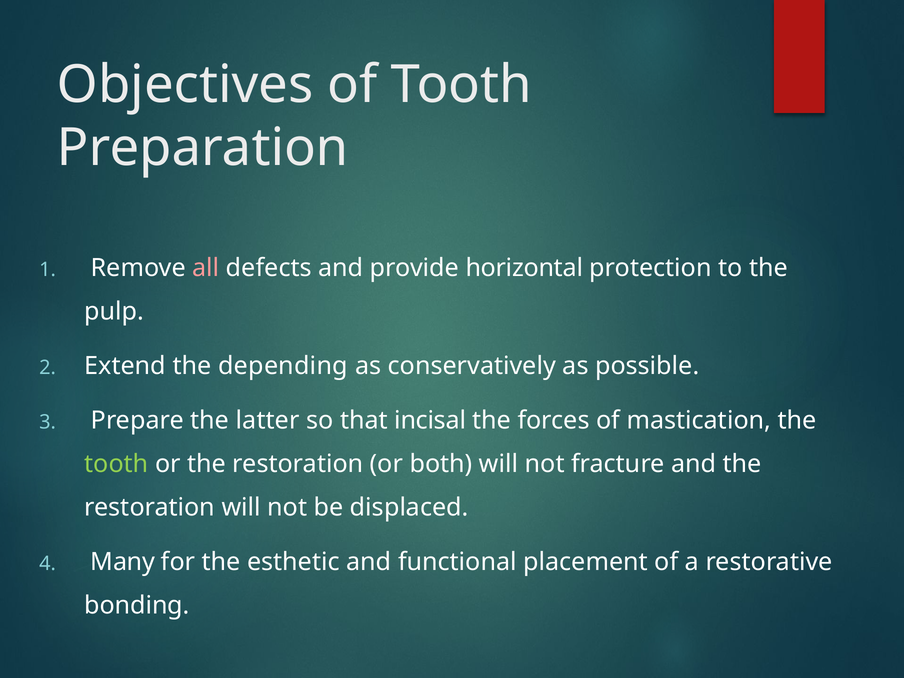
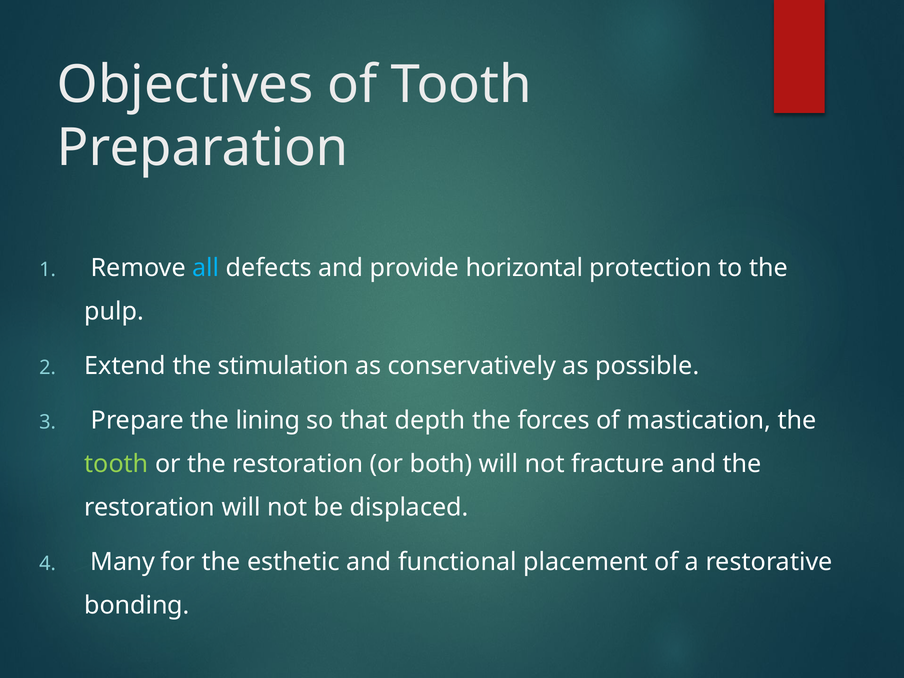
all colour: pink -> light blue
depending: depending -> stimulation
latter: latter -> lining
incisal: incisal -> depth
